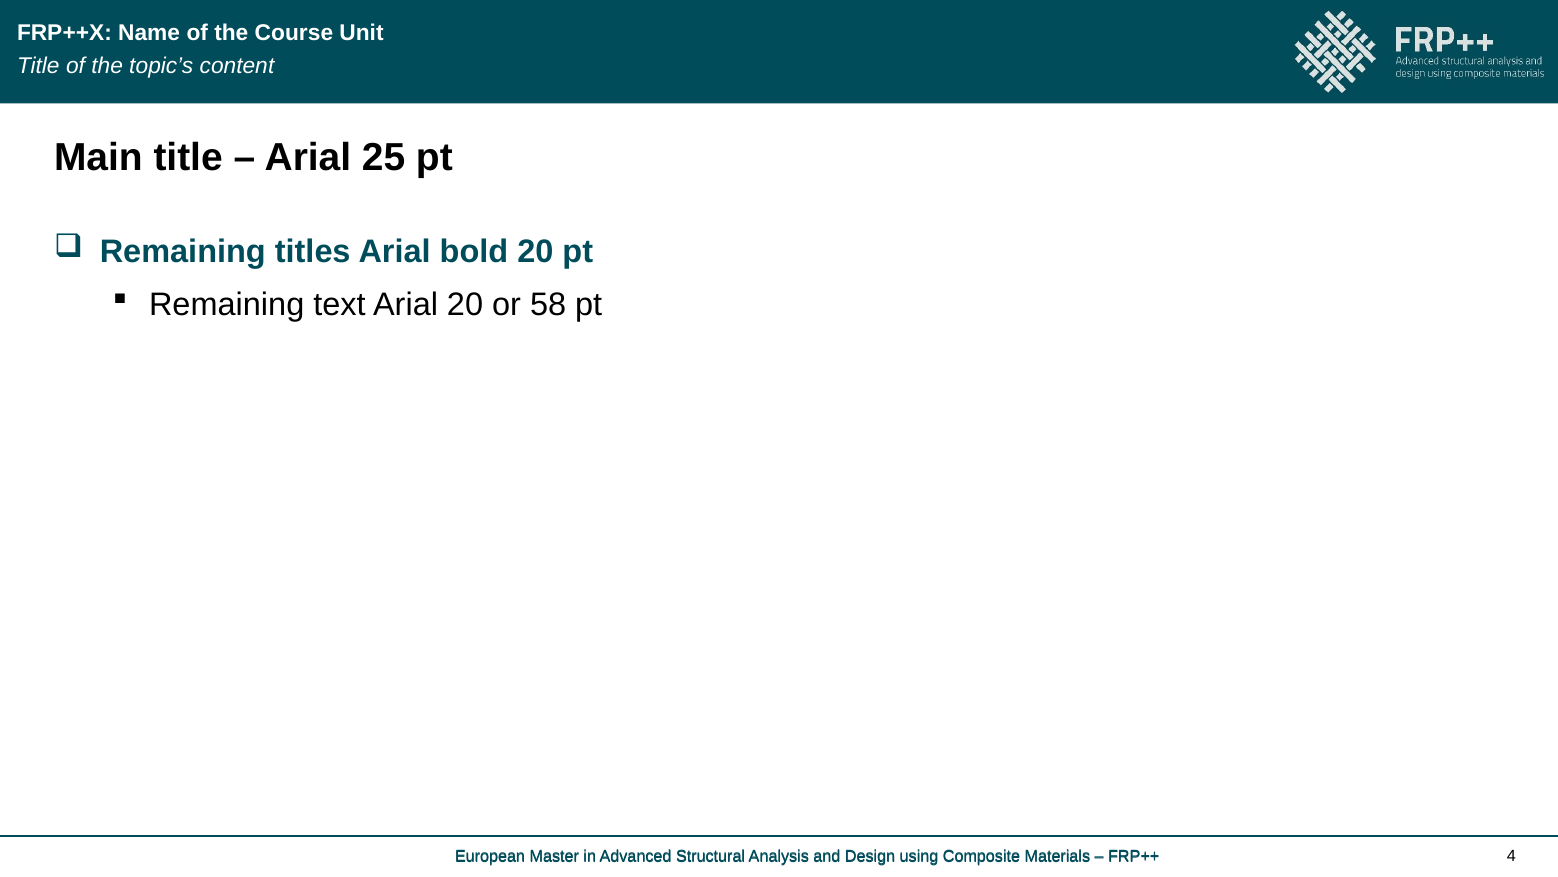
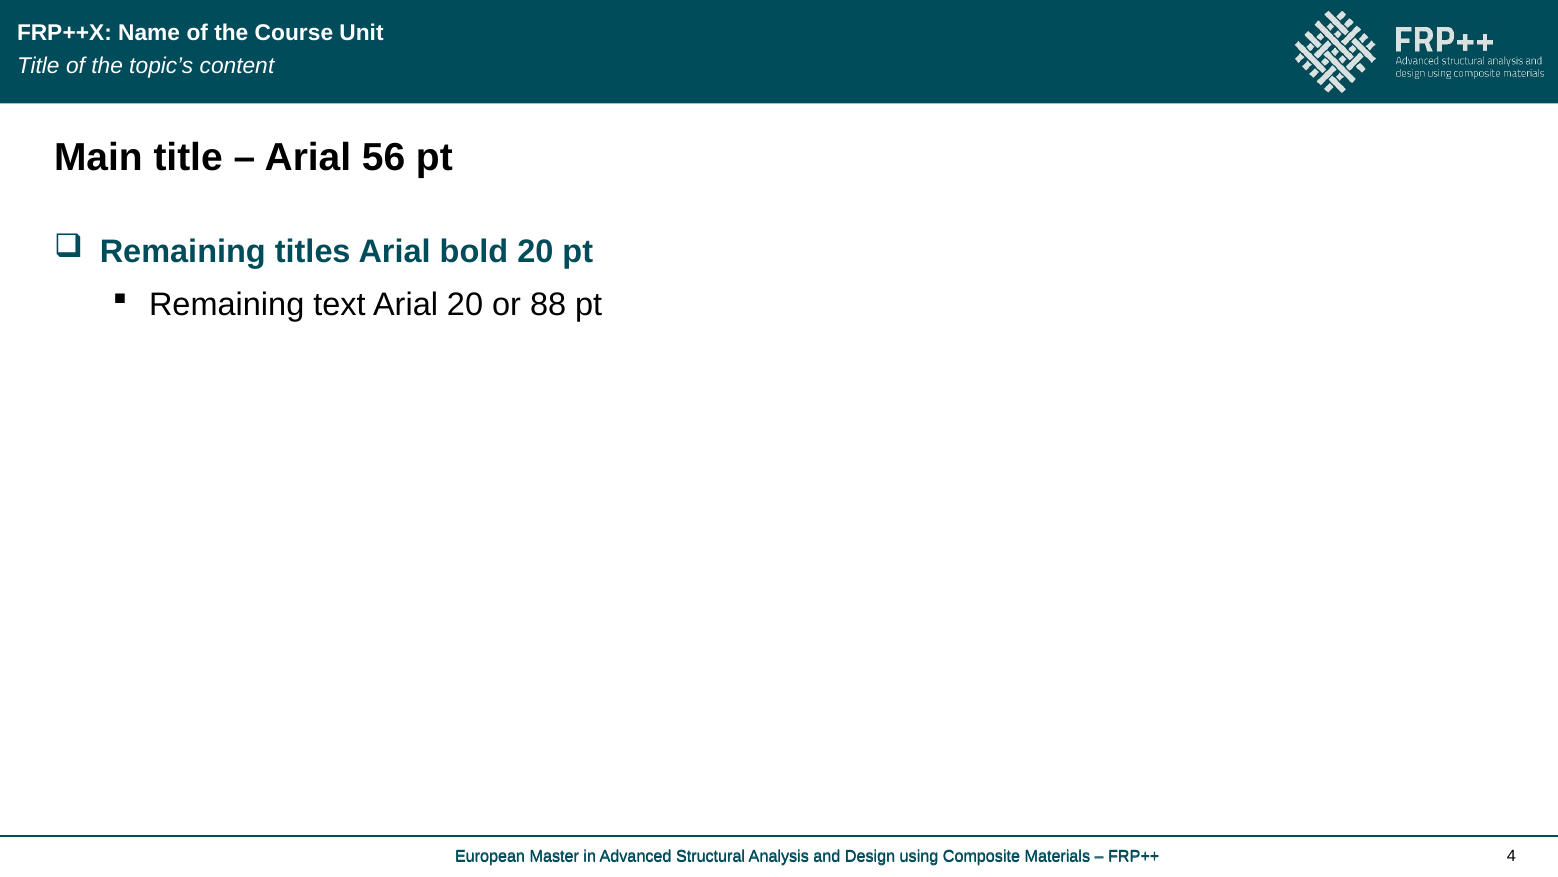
25: 25 -> 56
58: 58 -> 88
